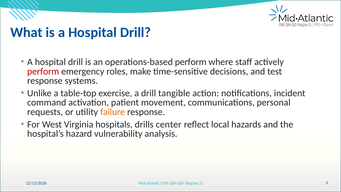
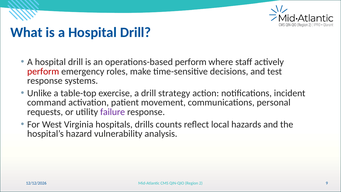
tangible: tangible -> strategy
failure colour: orange -> purple
center: center -> counts
